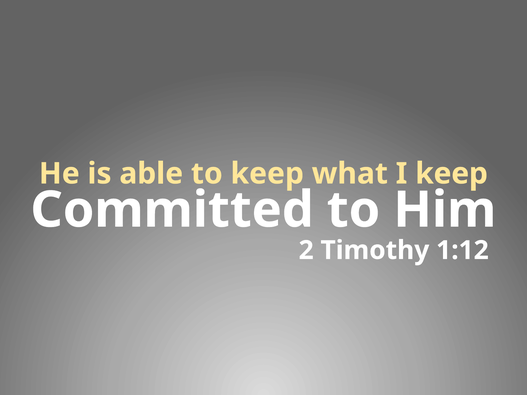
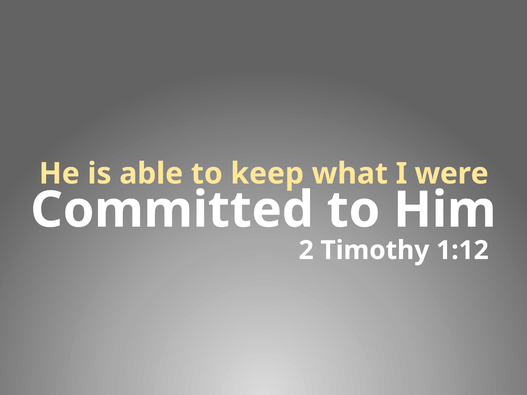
I keep: keep -> were
